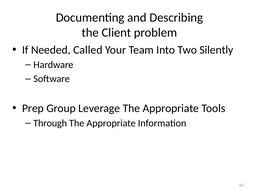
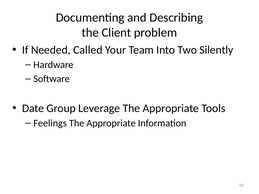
Prep: Prep -> Date
Through: Through -> Feelings
